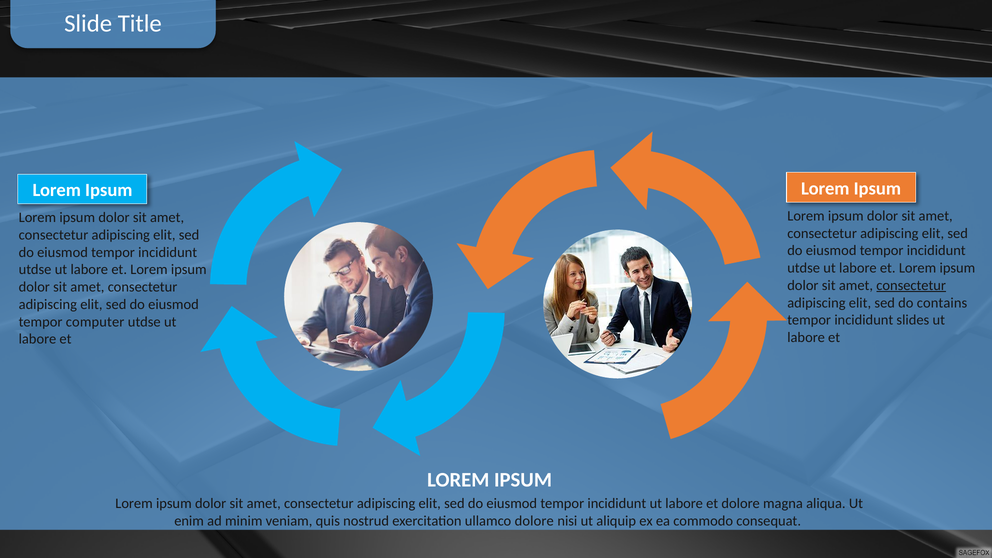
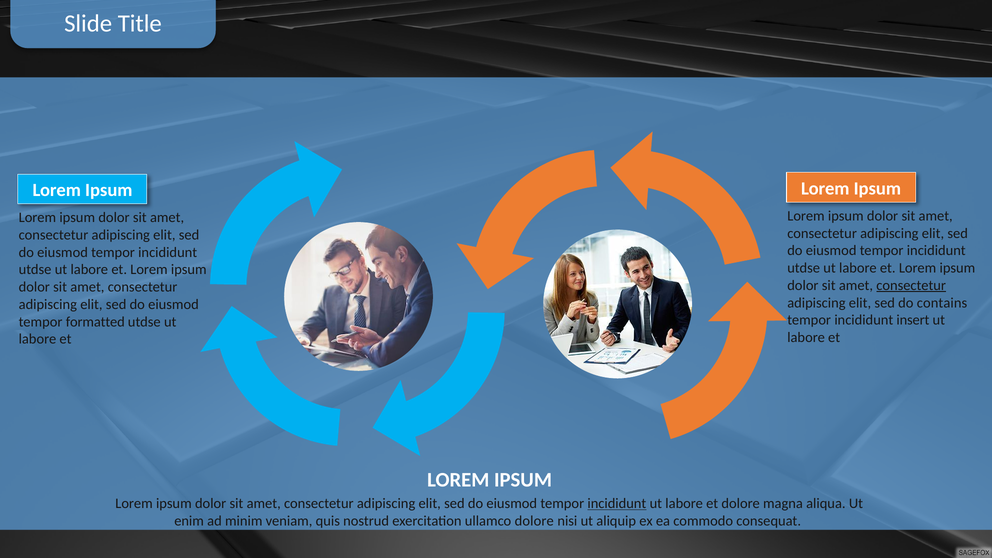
slides: slides -> insert
computer: computer -> formatted
incididunt at (617, 504) underline: none -> present
